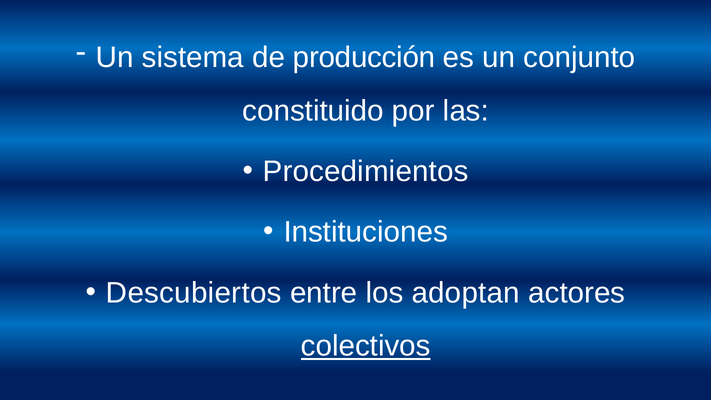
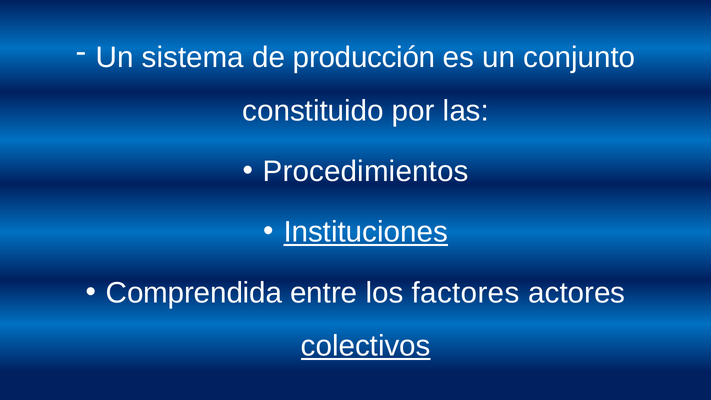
Instituciones underline: none -> present
Descubiertos: Descubiertos -> Comprendida
adoptan: adoptan -> factores
